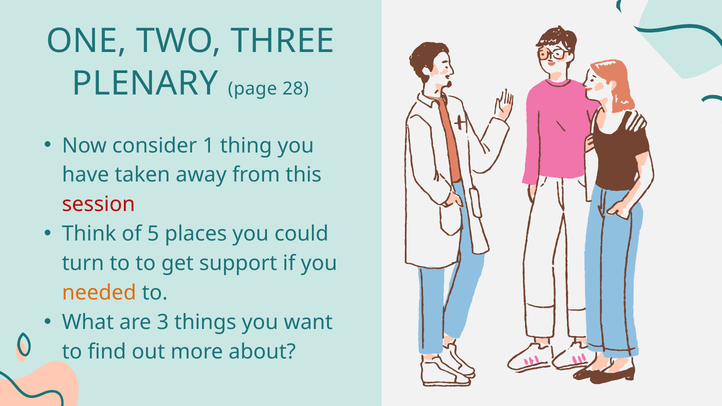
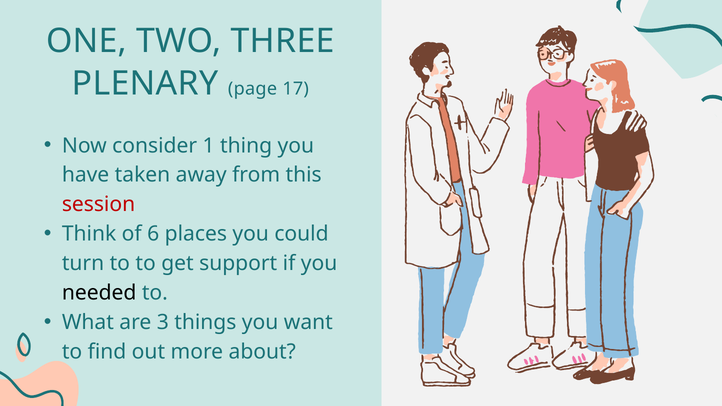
28: 28 -> 17
5: 5 -> 6
needed colour: orange -> black
